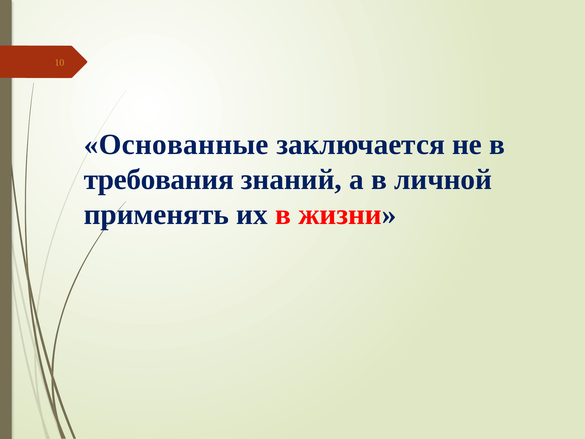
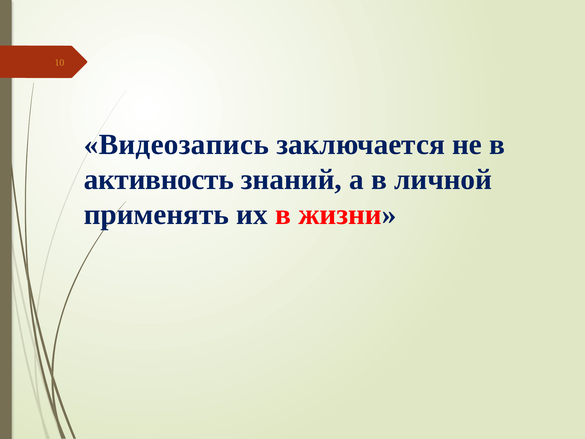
Основанные: Основанные -> Видеозапись
требования: требования -> активность
